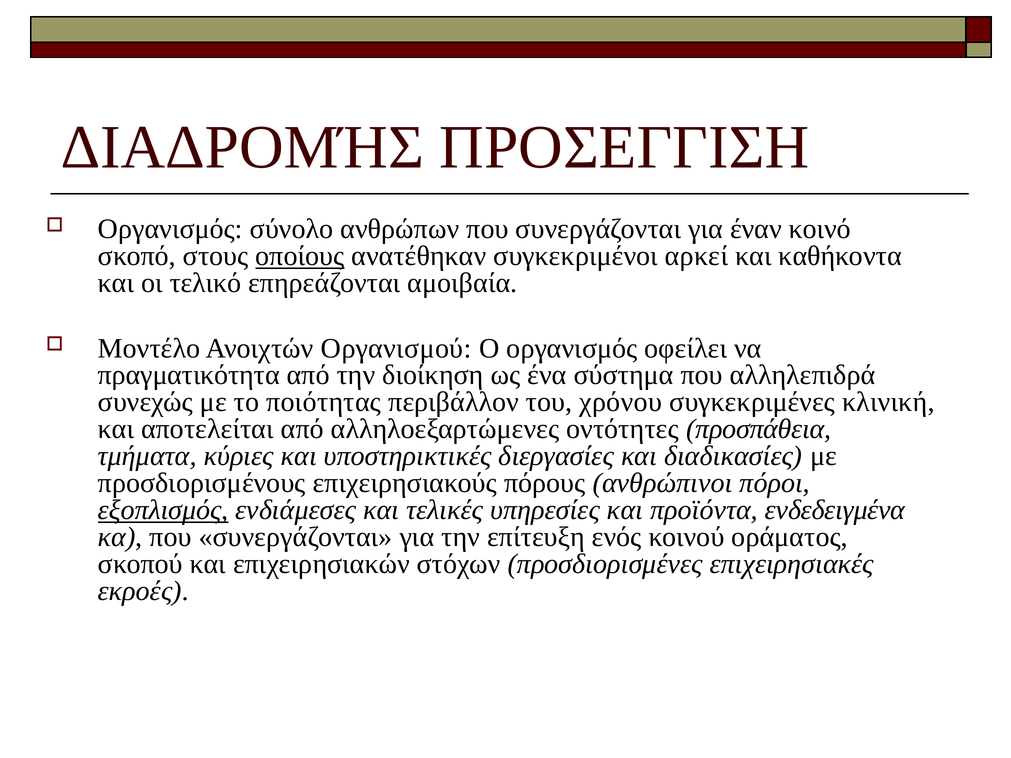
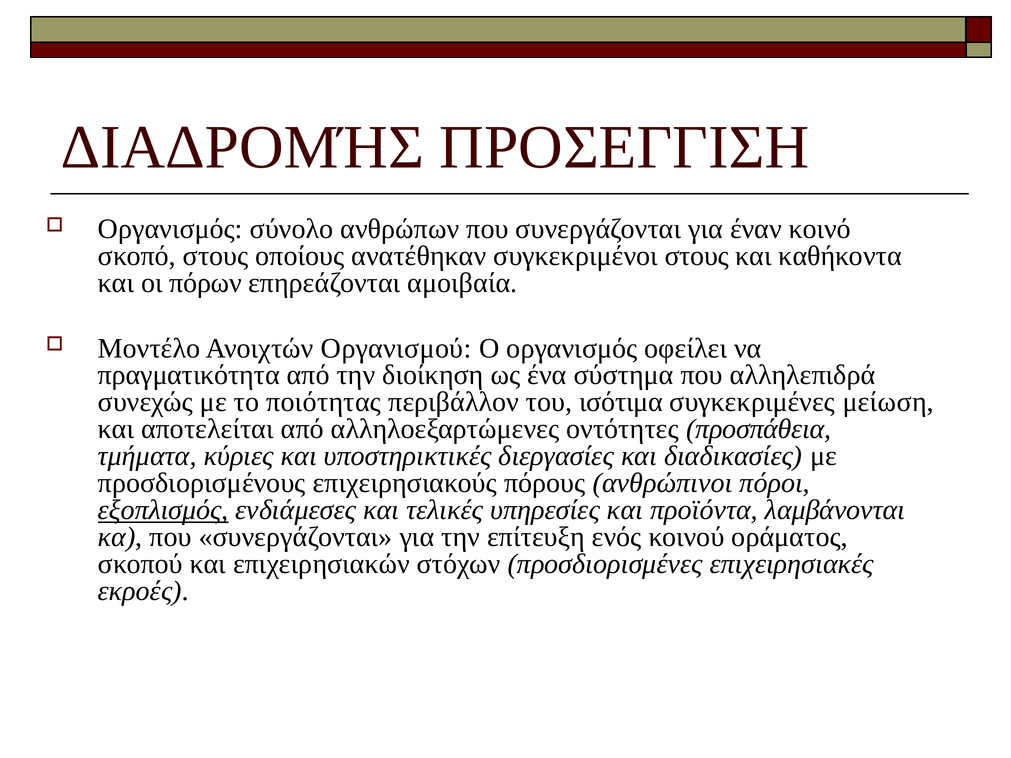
οποίους underline: present -> none
συγκεκριμένοι αρκεί: αρκεί -> στους
τελικό: τελικό -> πόρων
χρόνου: χρόνου -> ισότιμα
κλινική: κλινική -> μείωση
ενδεδειγμένα: ενδεδειγμένα -> λαμβάνονται
